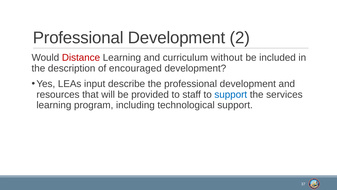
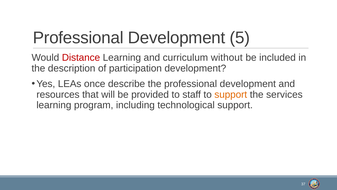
2: 2 -> 5
encouraged: encouraged -> participation
input: input -> once
support at (231, 94) colour: blue -> orange
